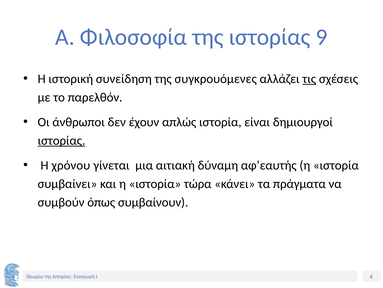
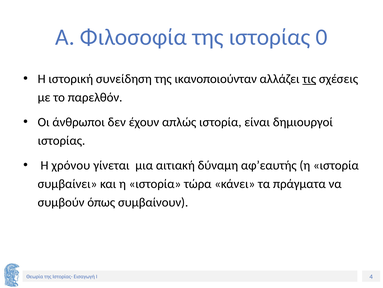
9: 9 -> 0
συγκρουόμενες: συγκρουόμενες -> ικανοποιούνταν
ιστορίας at (61, 140) underline: present -> none
